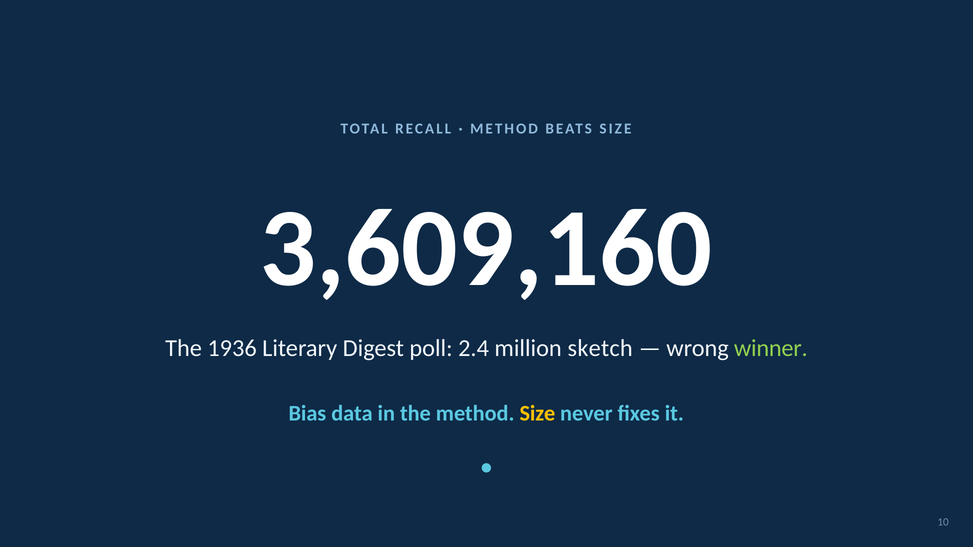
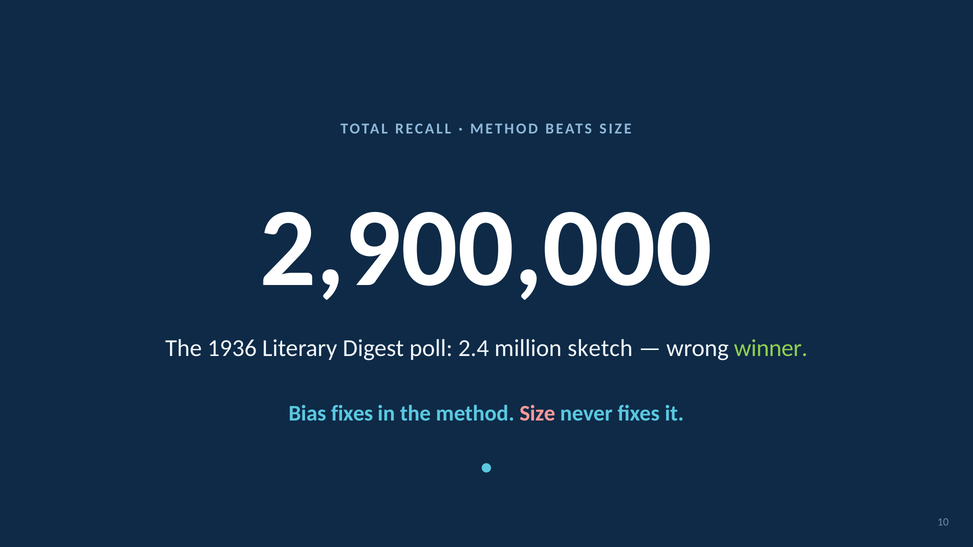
3,609,160: 3,609,160 -> 2,900,000
Bias data: data -> fixes
Size at (537, 414) colour: yellow -> pink
